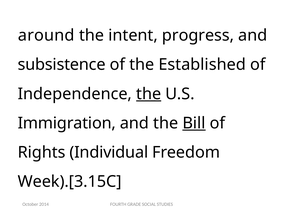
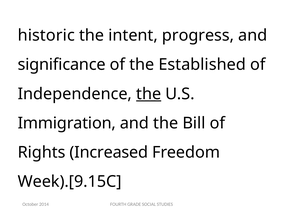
around: around -> historic
subsistence: subsistence -> significance
Bill underline: present -> none
Individual: Individual -> Increased
Week).[3.15C: Week).[3.15C -> Week).[9.15C
